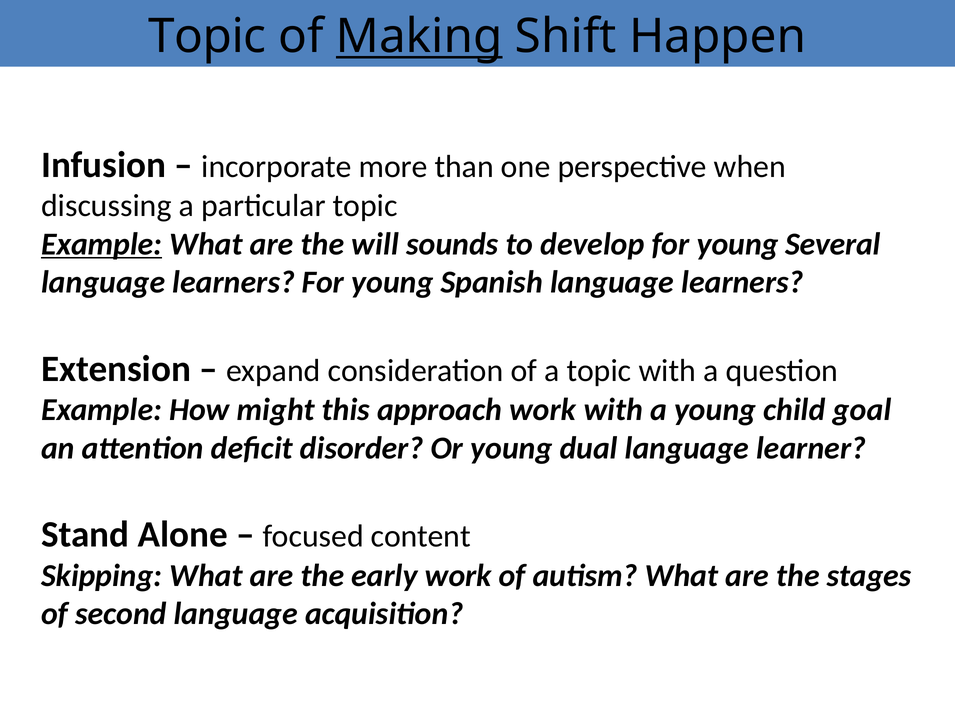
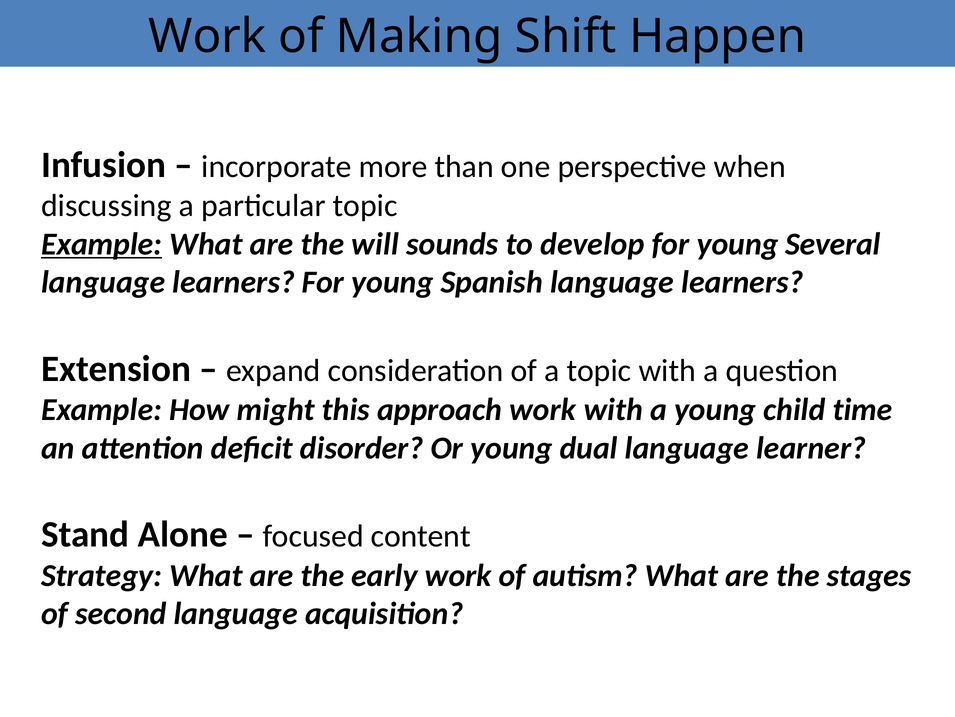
Topic at (207, 37): Topic -> Work
Making underline: present -> none
goal: goal -> time
Skipping: Skipping -> Strategy
